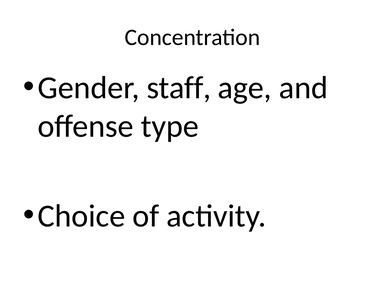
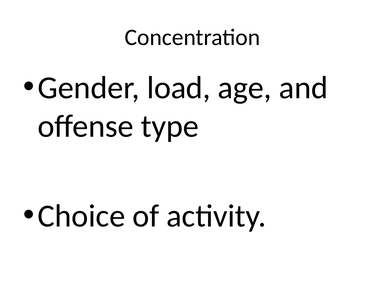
staff: staff -> load
